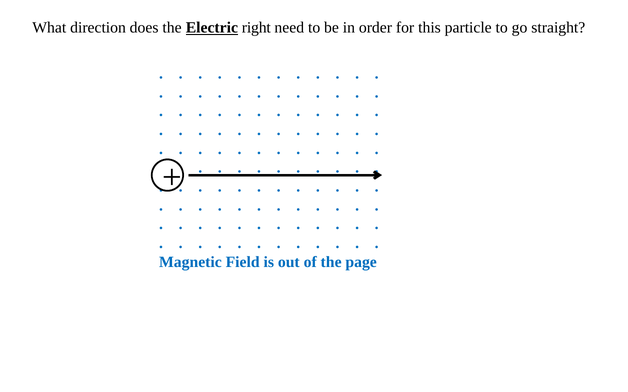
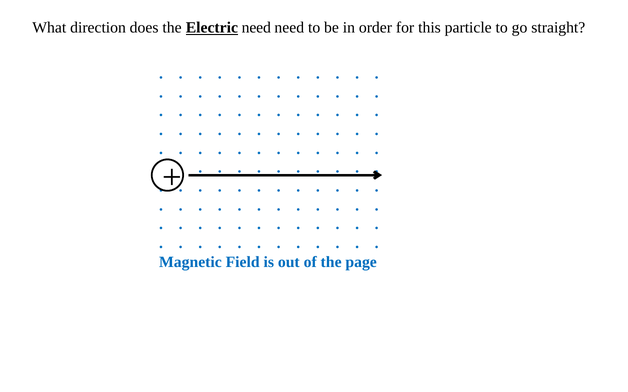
Electric right: right -> need
